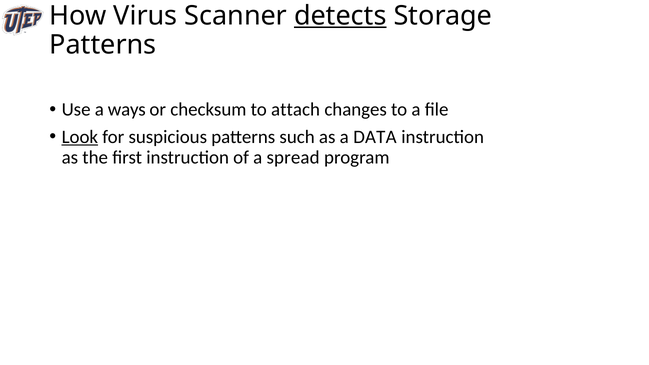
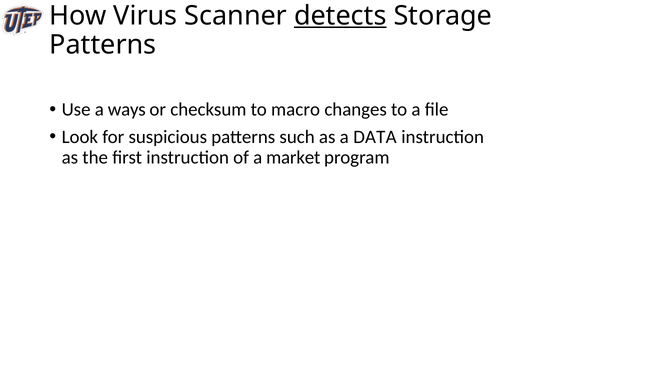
attach: attach -> macro
Look underline: present -> none
spread: spread -> market
